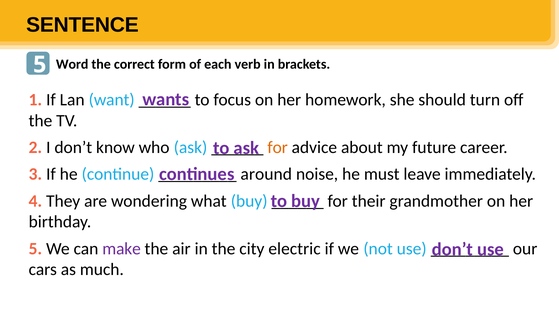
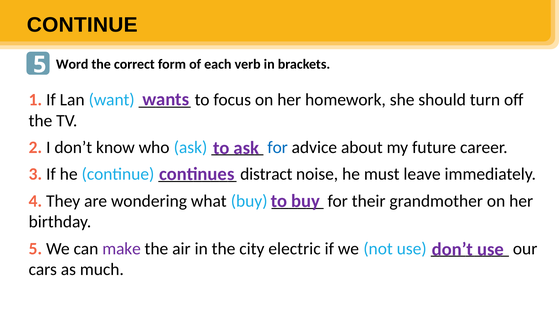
SENTENCE at (82, 25): SENTENCE -> CONTINUE
for at (278, 148) colour: orange -> blue
around: around -> distract
